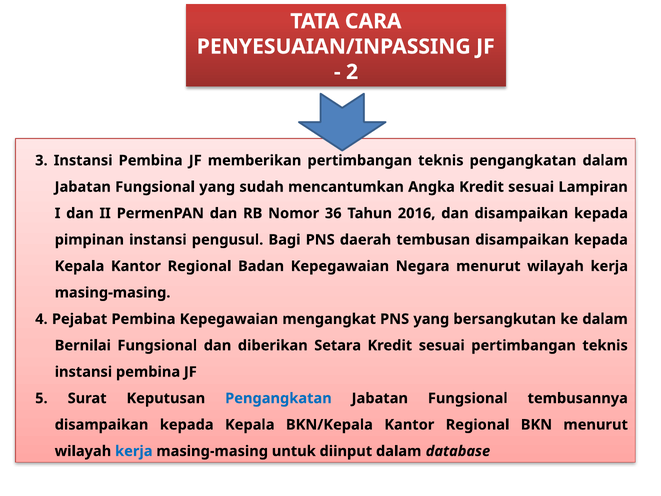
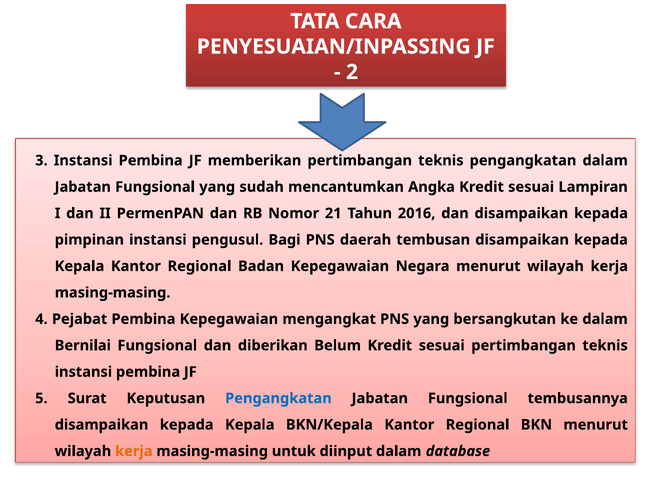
36: 36 -> 21
Setara: Setara -> Belum
kerja at (134, 451) colour: blue -> orange
